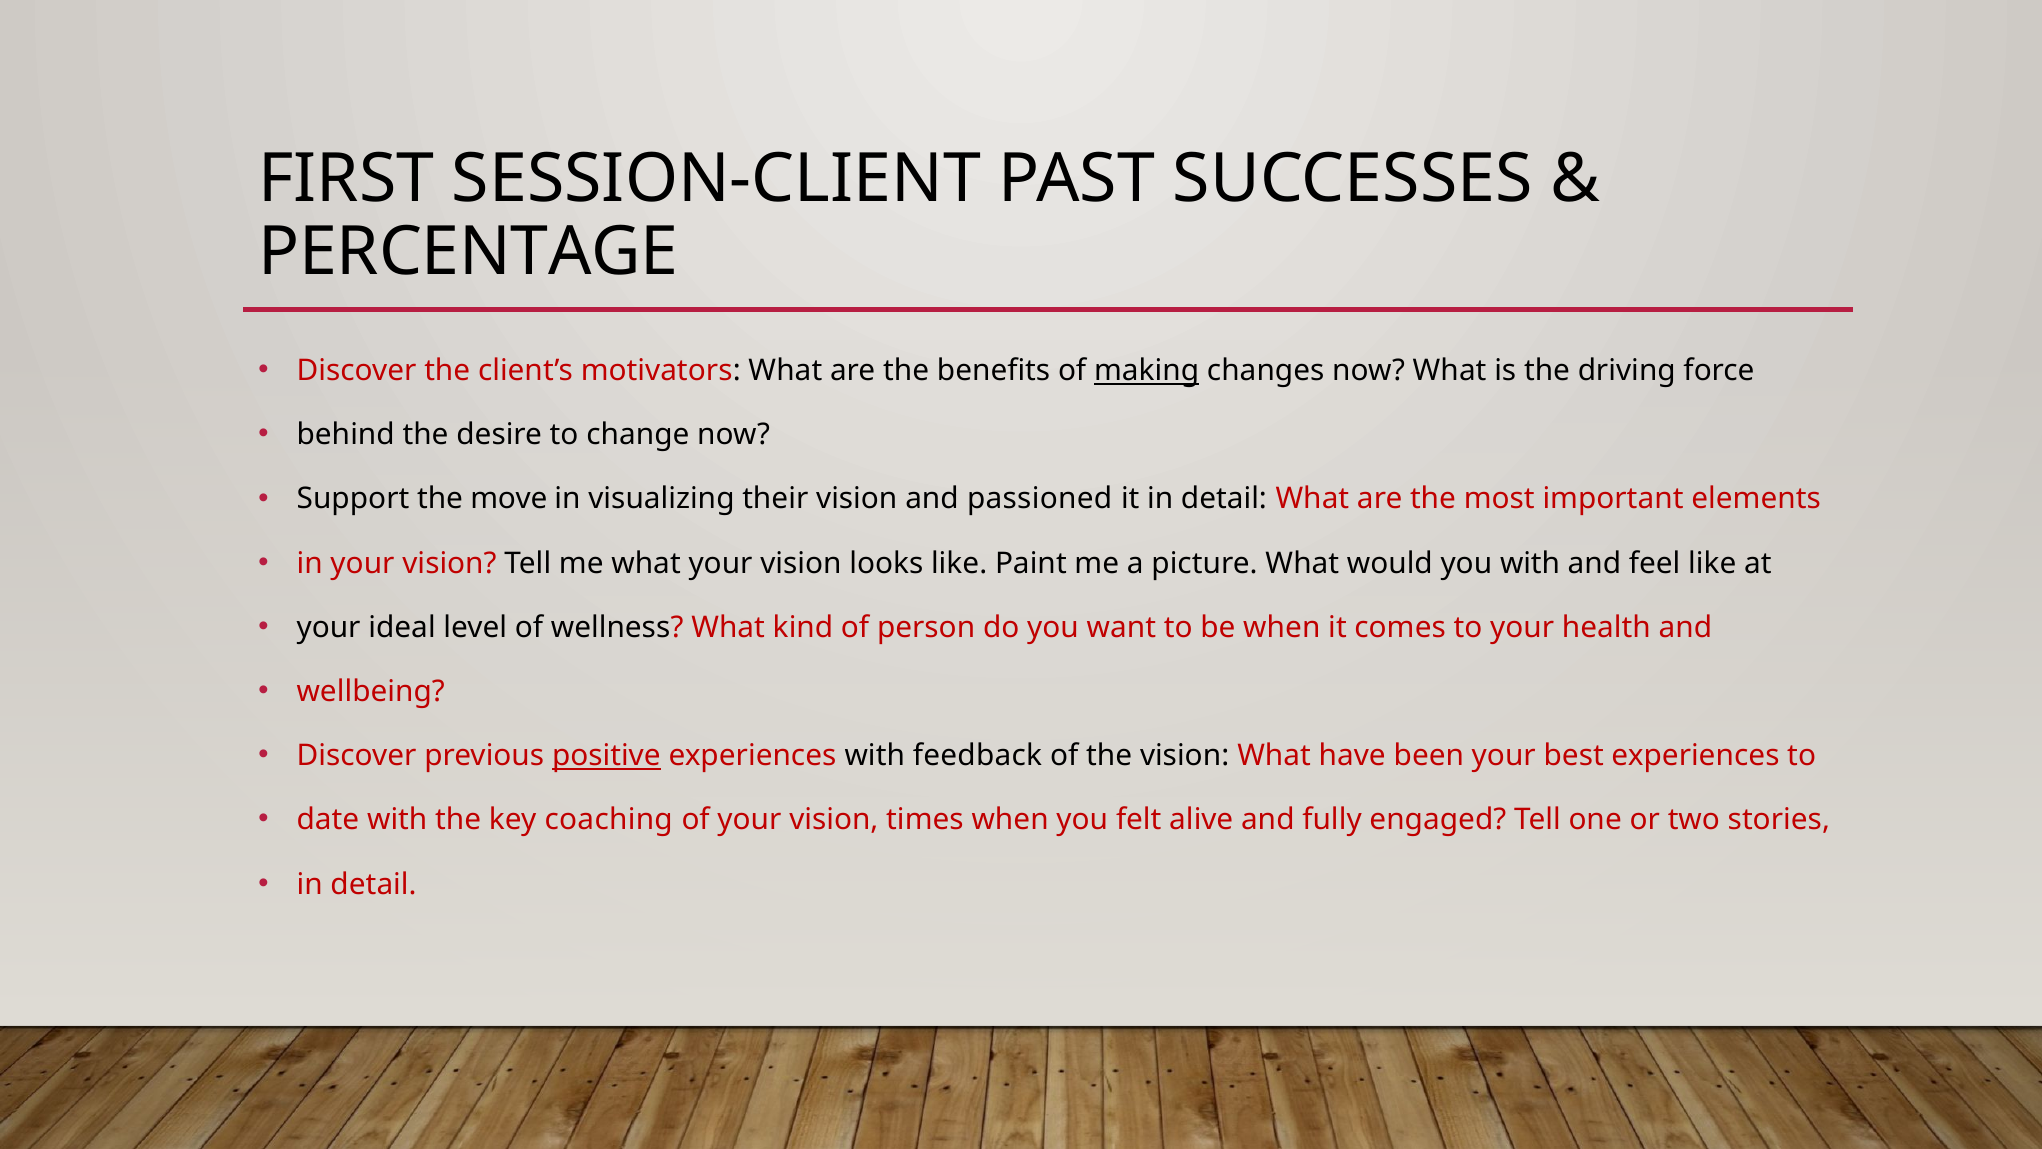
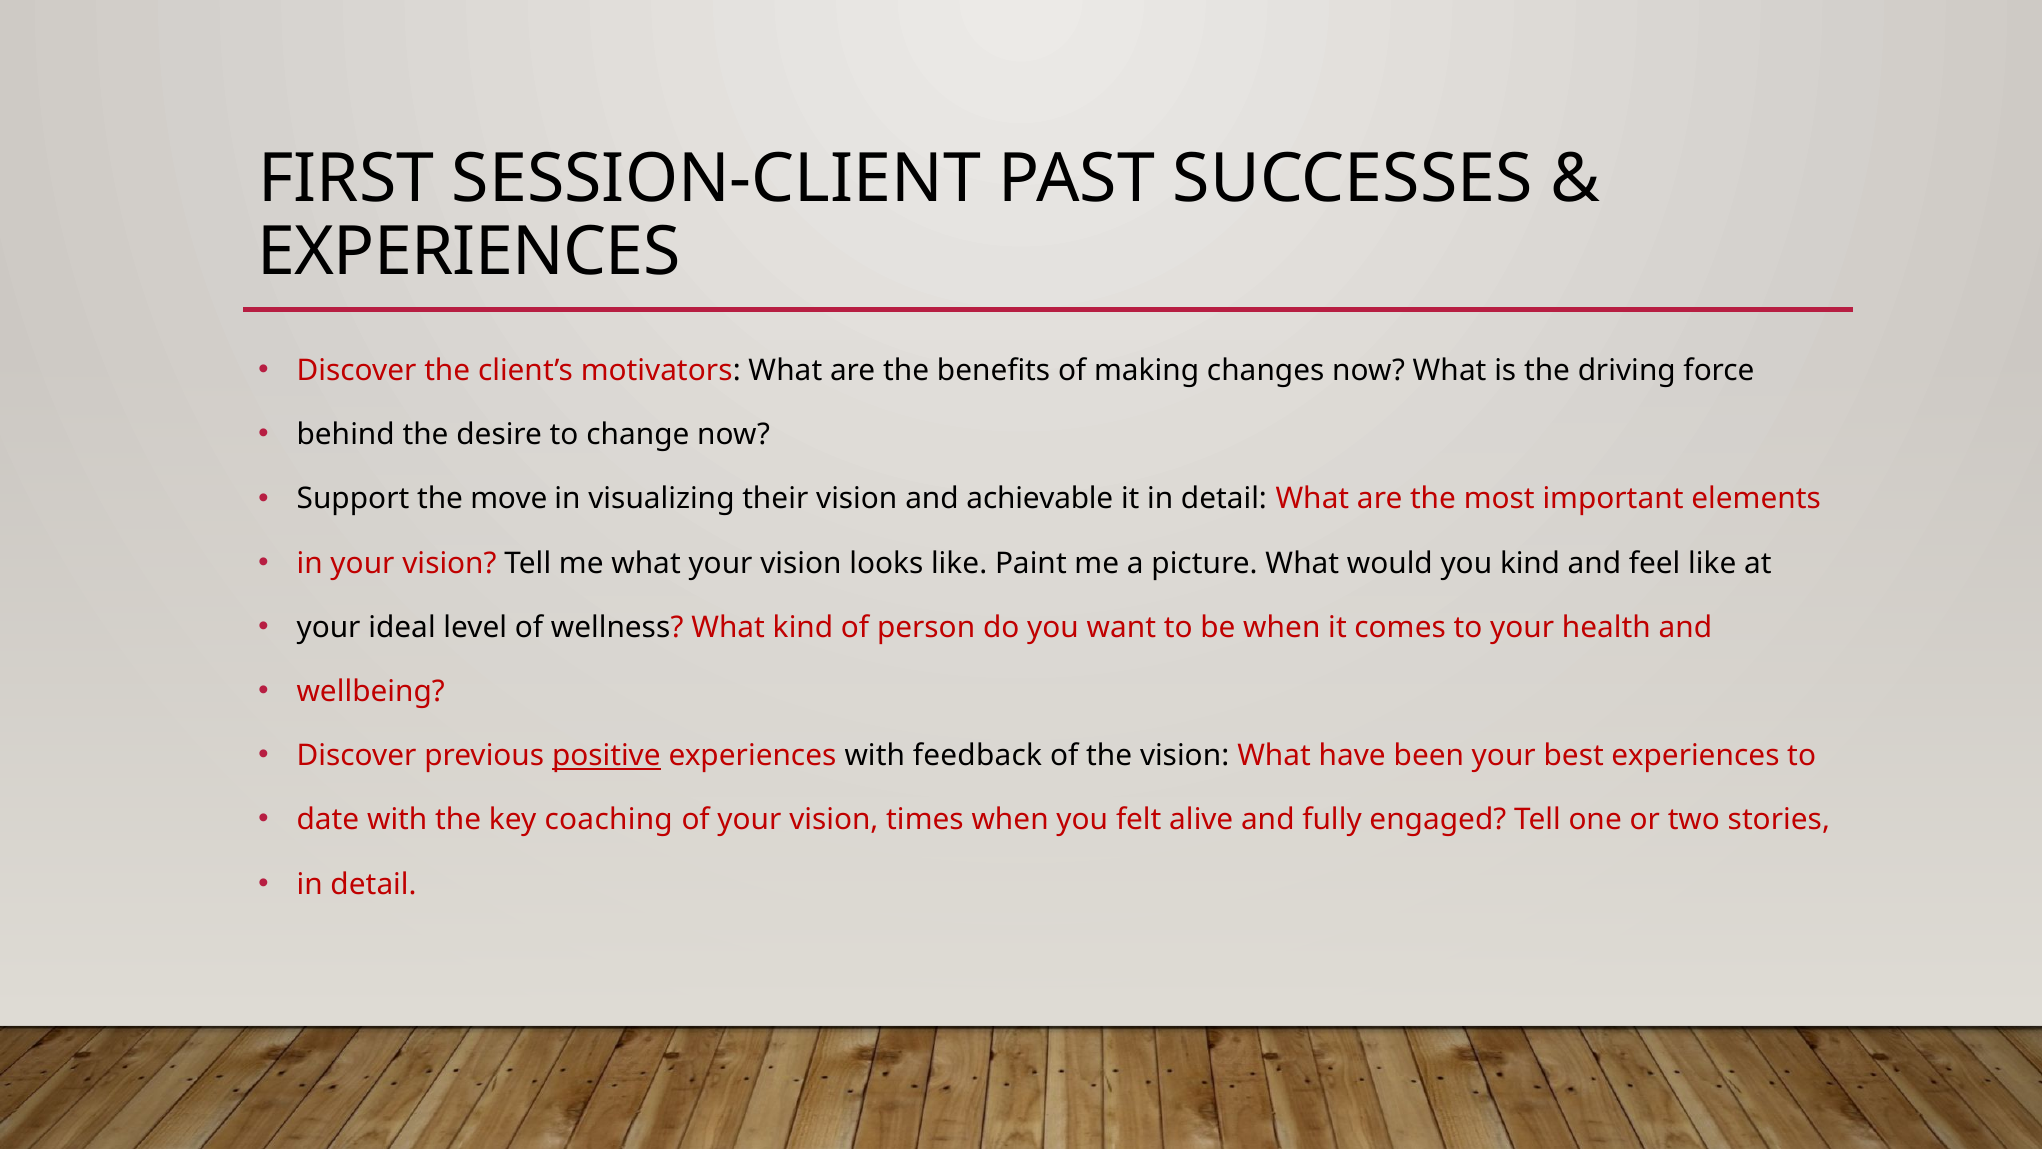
PERCENTAGE at (469, 252): PERCENTAGE -> EXPERIENCES
making underline: present -> none
passioned: passioned -> achievable
you with: with -> kind
